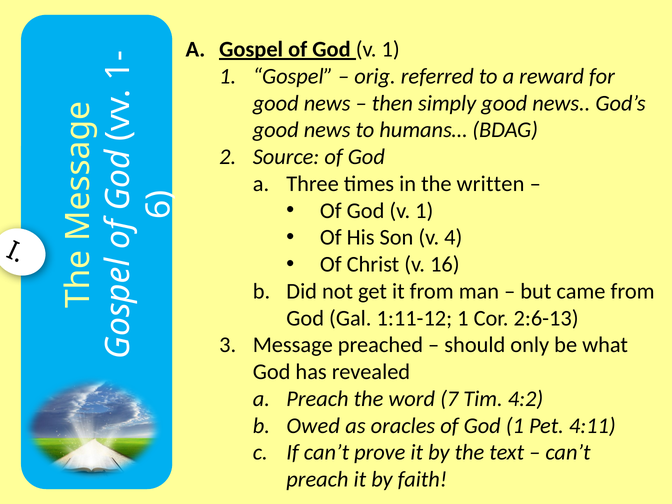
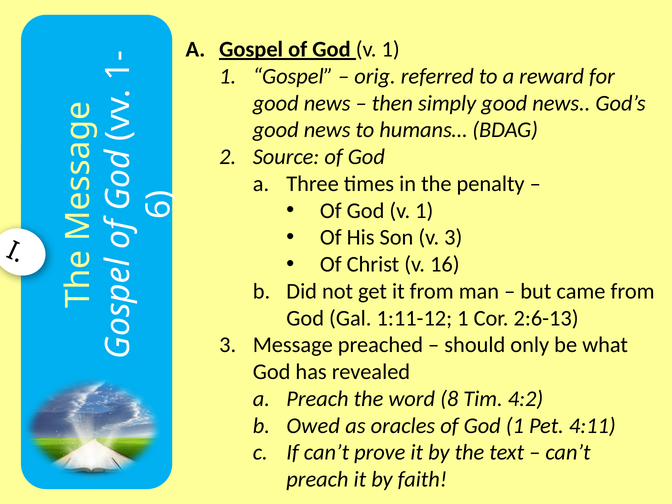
written: written -> penalty
v 4: 4 -> 3
7: 7 -> 8
